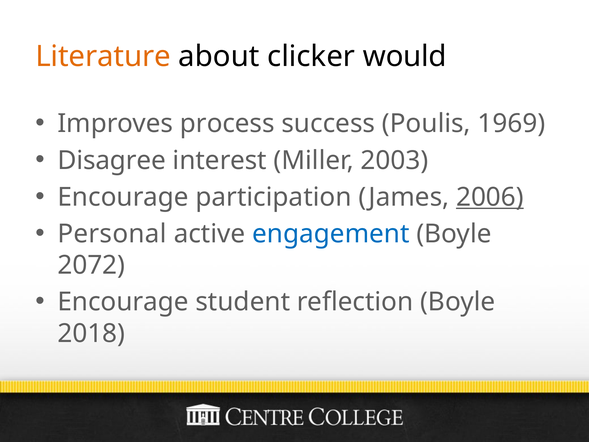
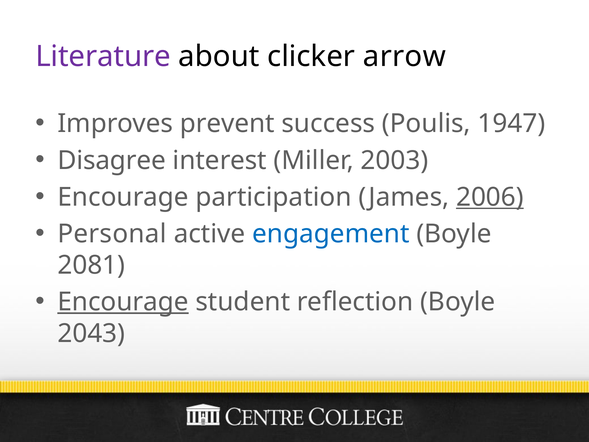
Literature colour: orange -> purple
would: would -> arrow
process: process -> prevent
1969: 1969 -> 1947
2072: 2072 -> 2081
Encourage at (123, 302) underline: none -> present
2018: 2018 -> 2043
